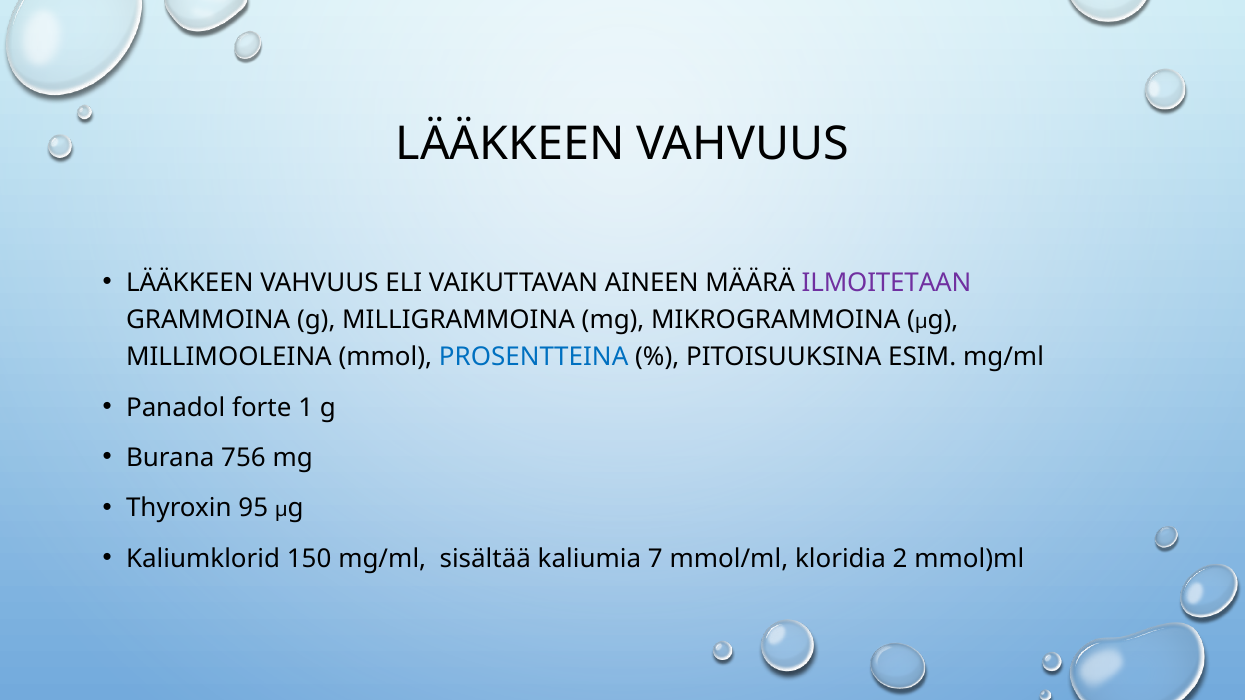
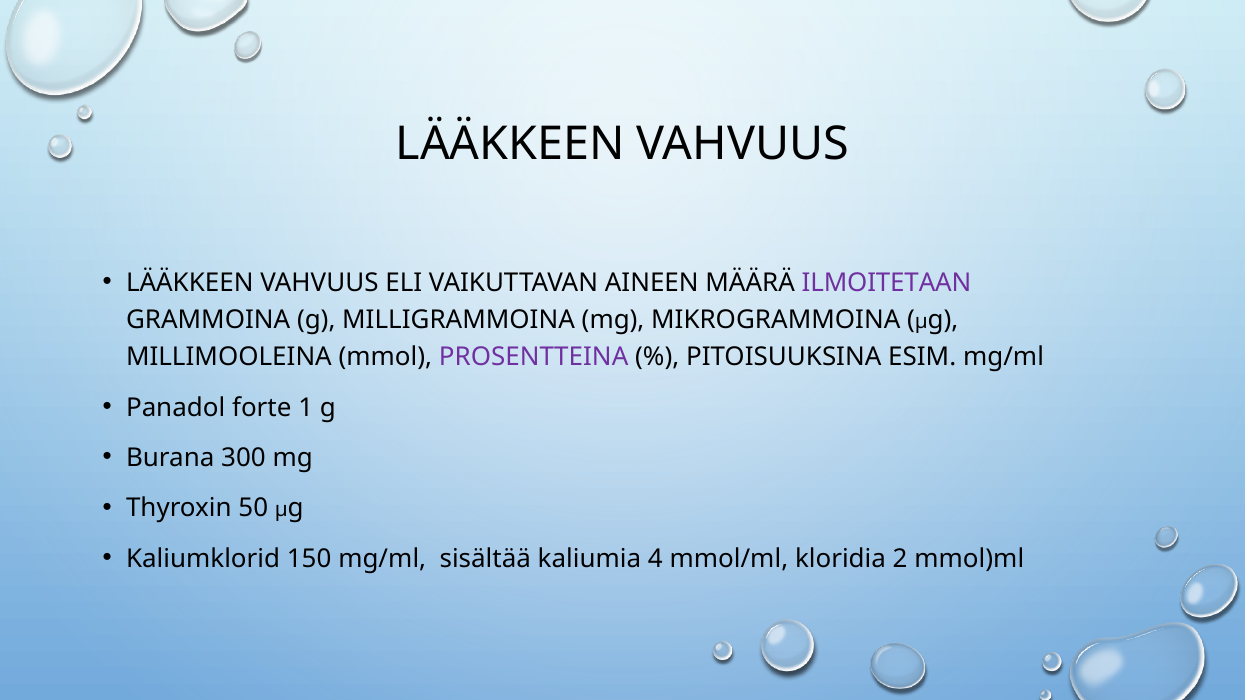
PROSENTTEINA colour: blue -> purple
756: 756 -> 300
95: 95 -> 50
7: 7 -> 4
